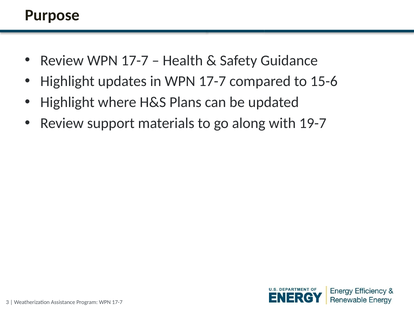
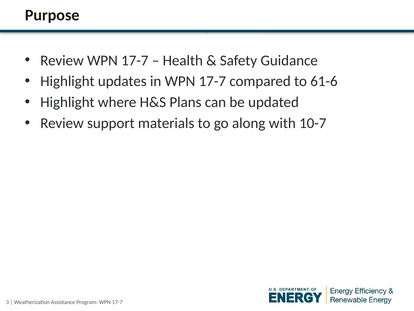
15-6: 15-6 -> 61-6
19-7: 19-7 -> 10-7
